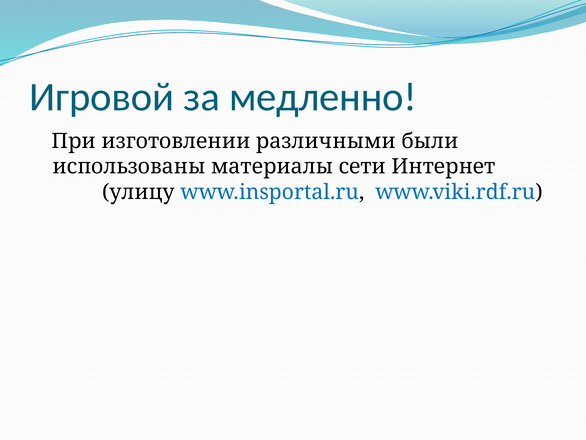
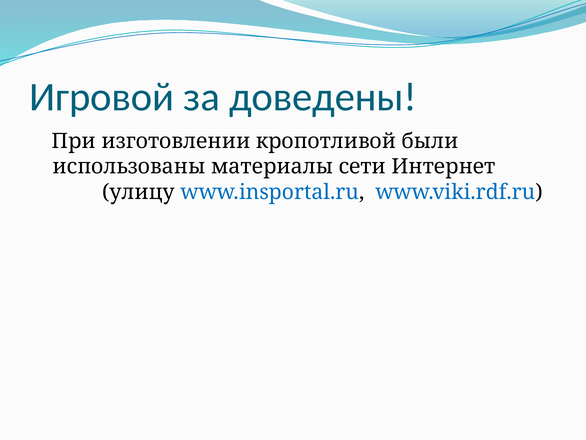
медленно: медленно -> доведены
различными: различными -> кропотливой
